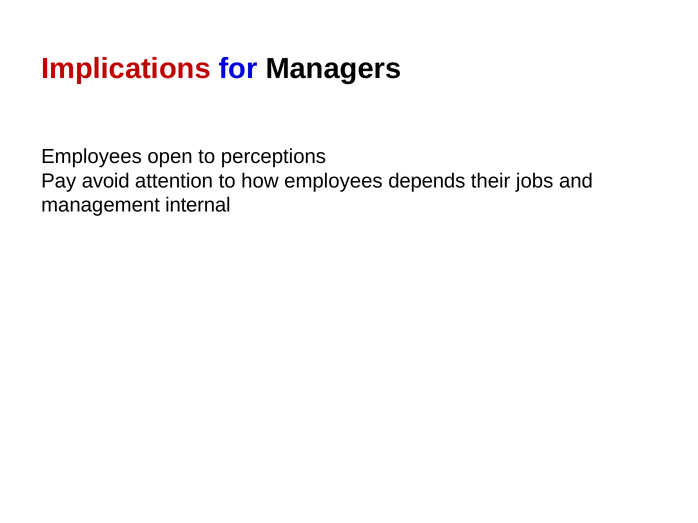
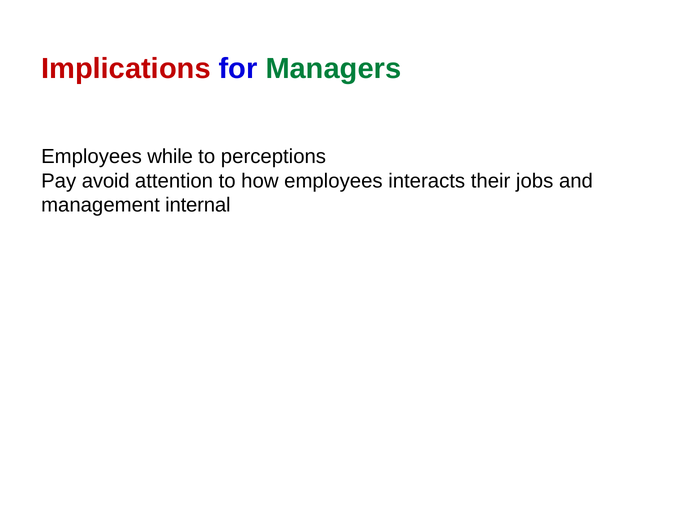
Managers colour: black -> green
open: open -> while
depends: depends -> interacts
